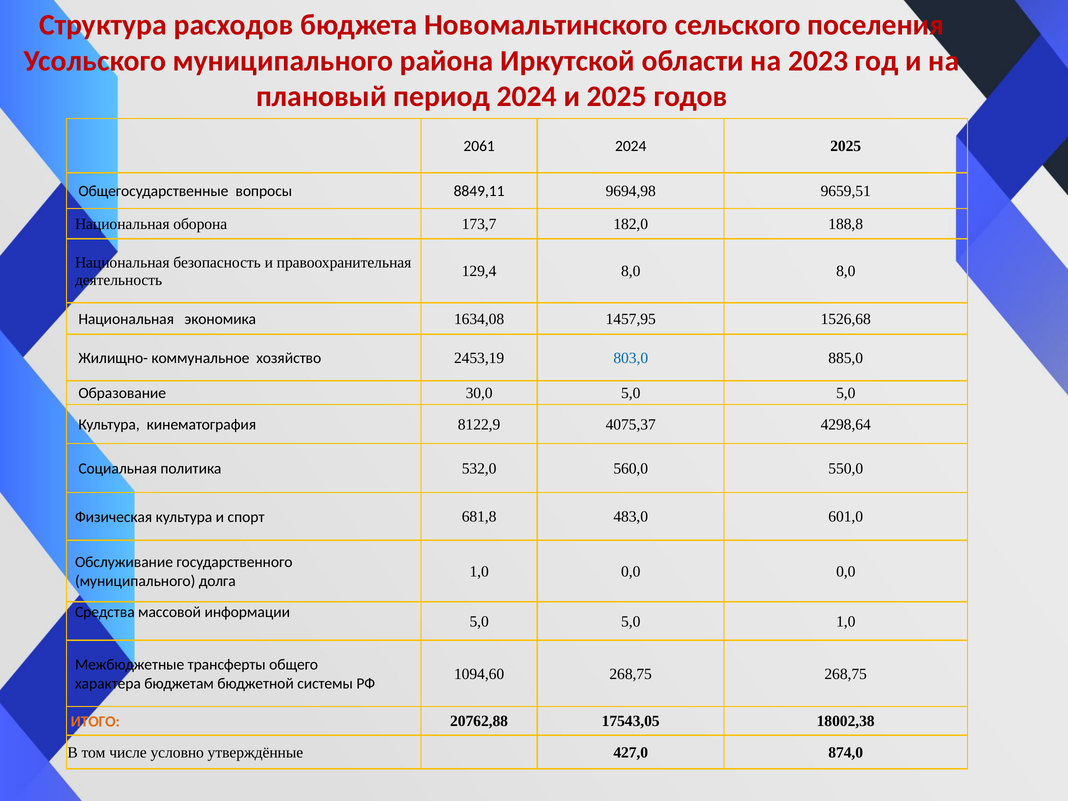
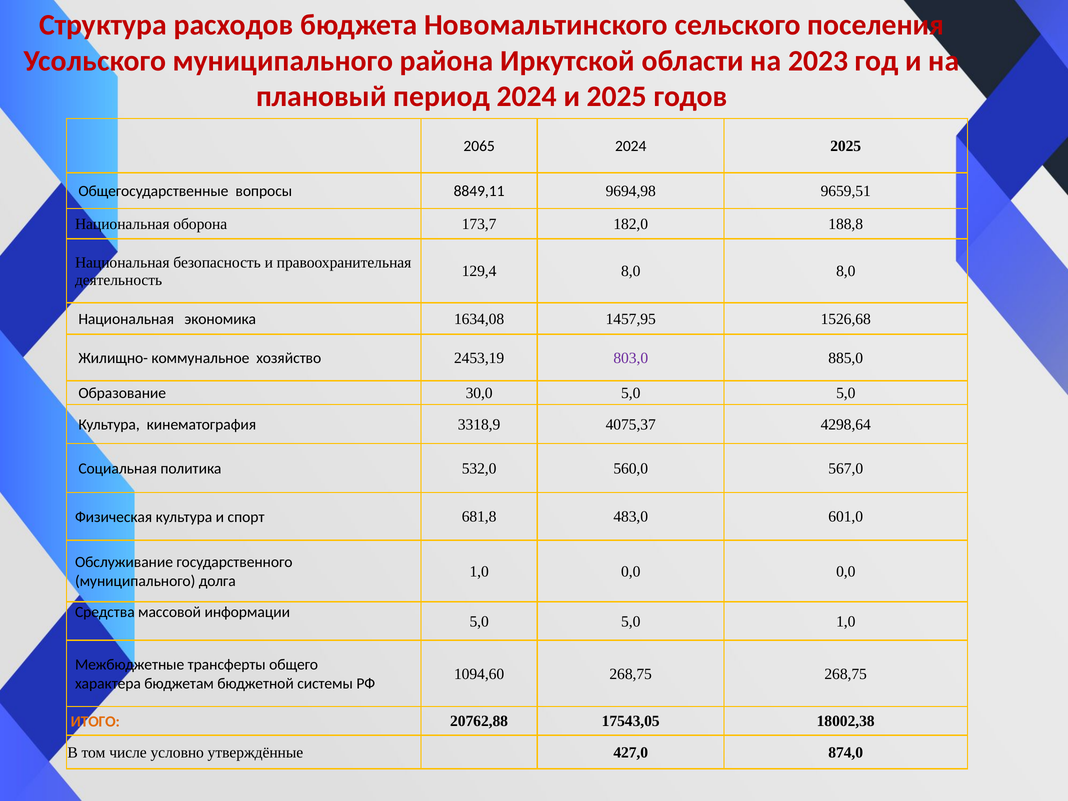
2061: 2061 -> 2065
803,0 colour: blue -> purple
8122,9: 8122,9 -> 3318,9
550,0: 550,0 -> 567,0
